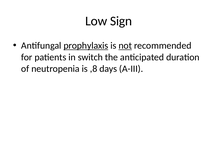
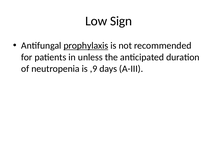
not underline: present -> none
switch: switch -> unless
,8: ,8 -> ,9
